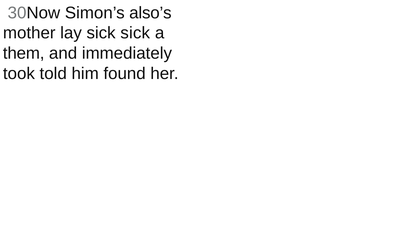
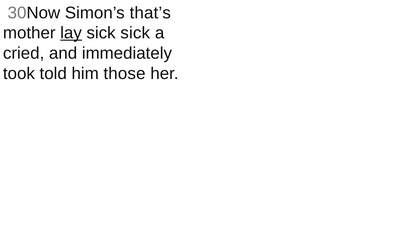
also’s: also’s -> that’s
lay underline: none -> present
them: them -> cried
found: found -> those
